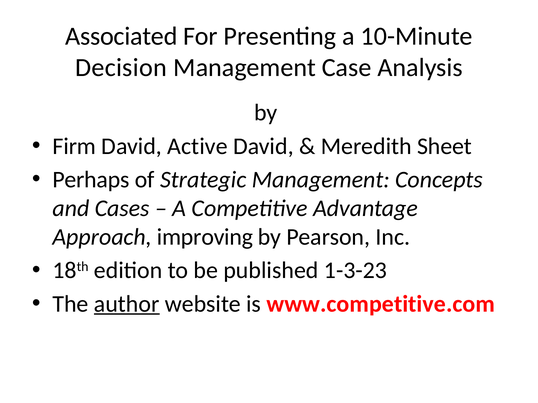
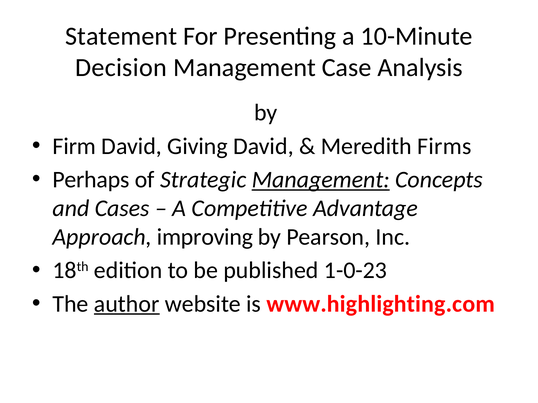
Associated: Associated -> Statement
Active: Active -> Giving
Sheet: Sheet -> Firms
Management at (321, 180) underline: none -> present
1-3-23: 1-3-23 -> 1-0-23
www.competitive.com: www.competitive.com -> www.highlighting.com
